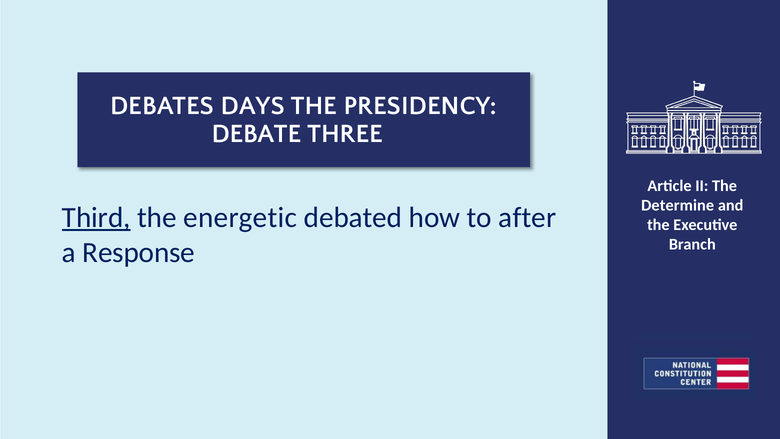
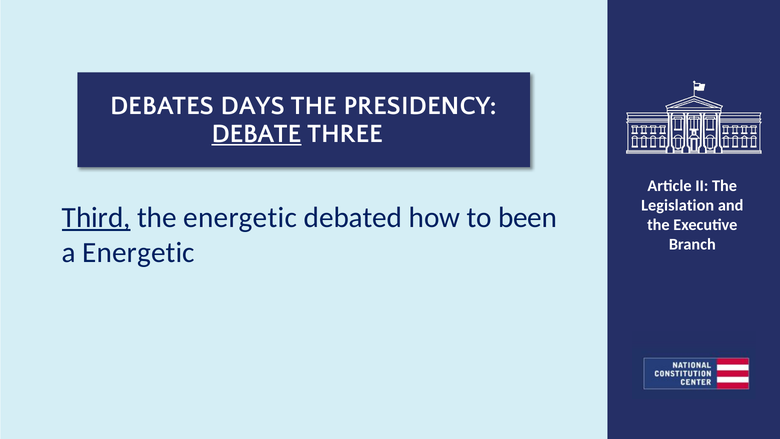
DEBATE underline: none -> present
Determine: Determine -> Legislation
after: after -> been
a Response: Response -> Energetic
